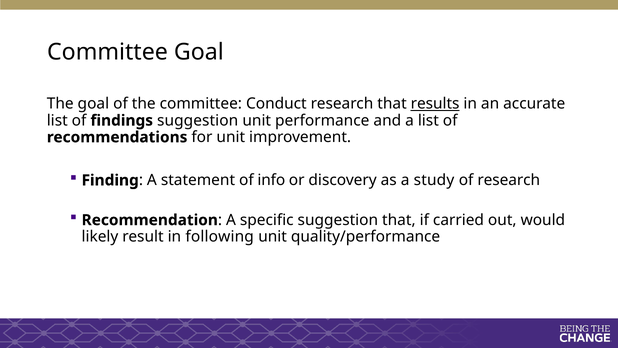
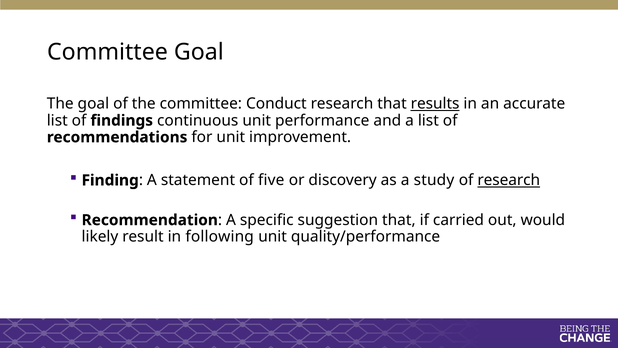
findings suggestion: suggestion -> continuous
info: info -> five
research at (509, 180) underline: none -> present
